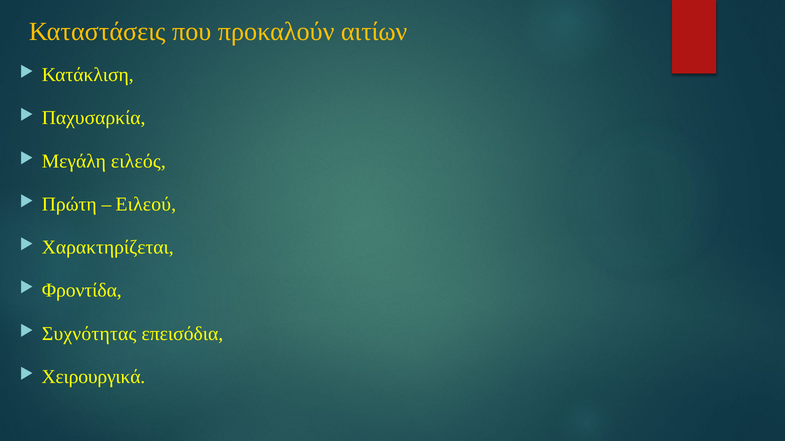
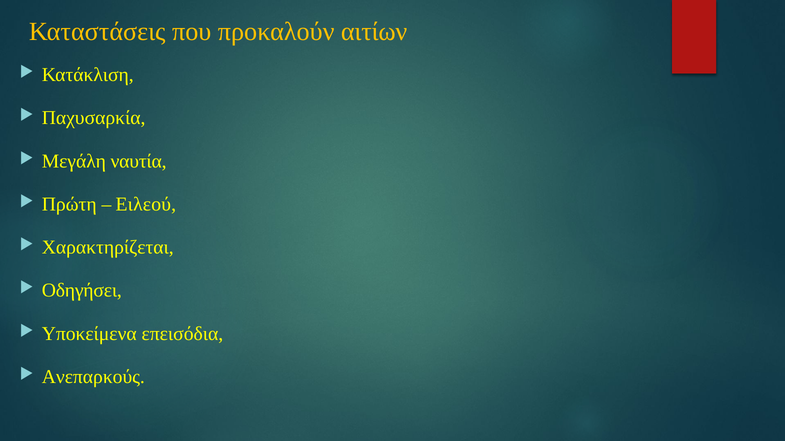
ειλεός: ειλεός -> ναυτία
Φροντίδα: Φροντίδα -> Οδηγήσει
Συχνότητας: Συχνότητας -> Υποκείμενα
Χειρουργικά: Χειρουργικά -> Ανεπαρκούς
